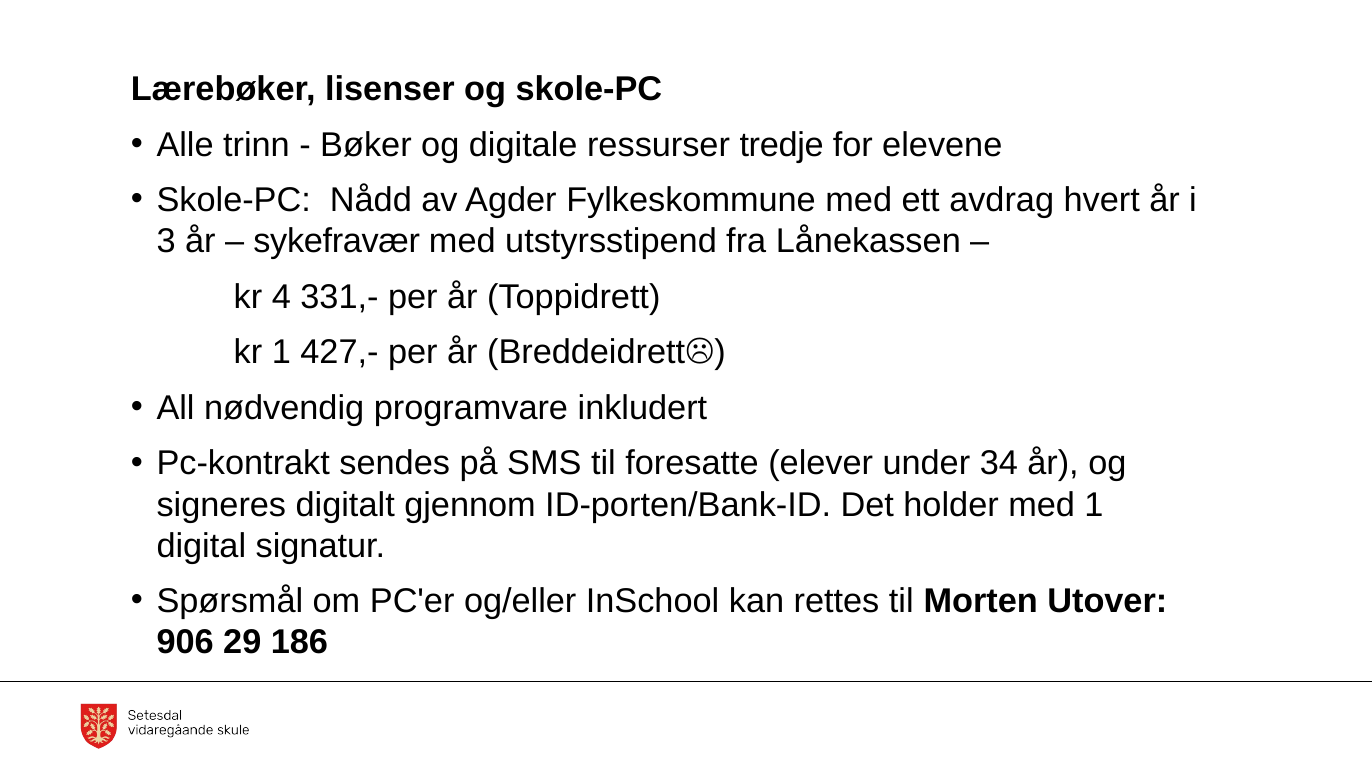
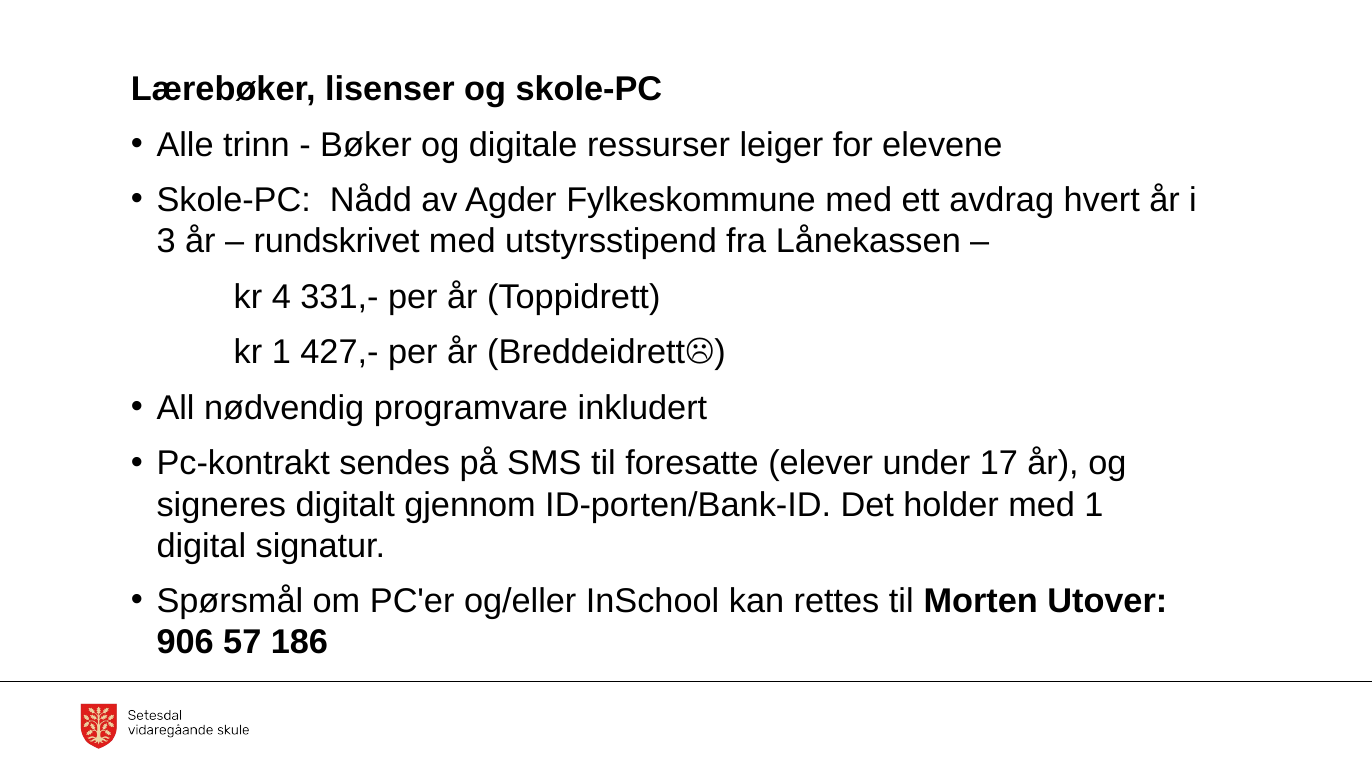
tredje: tredje -> leiger
sykefravær: sykefravær -> rundskrivet
34: 34 -> 17
29: 29 -> 57
